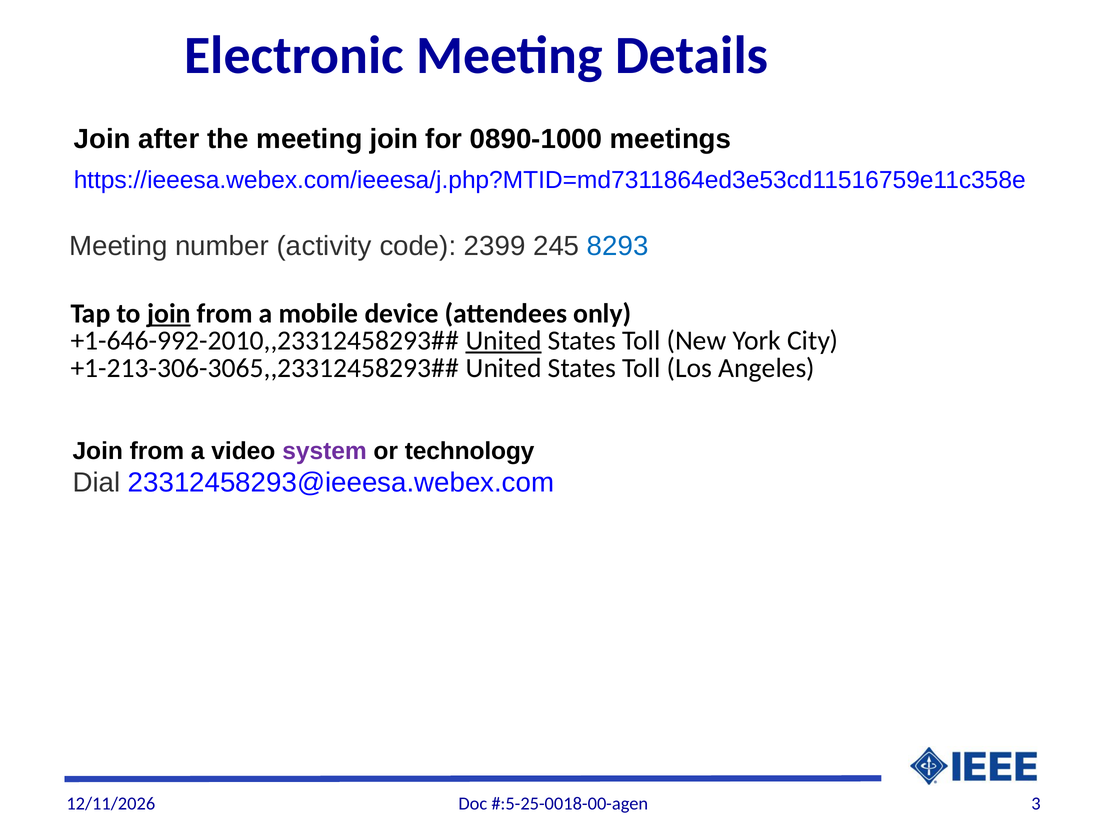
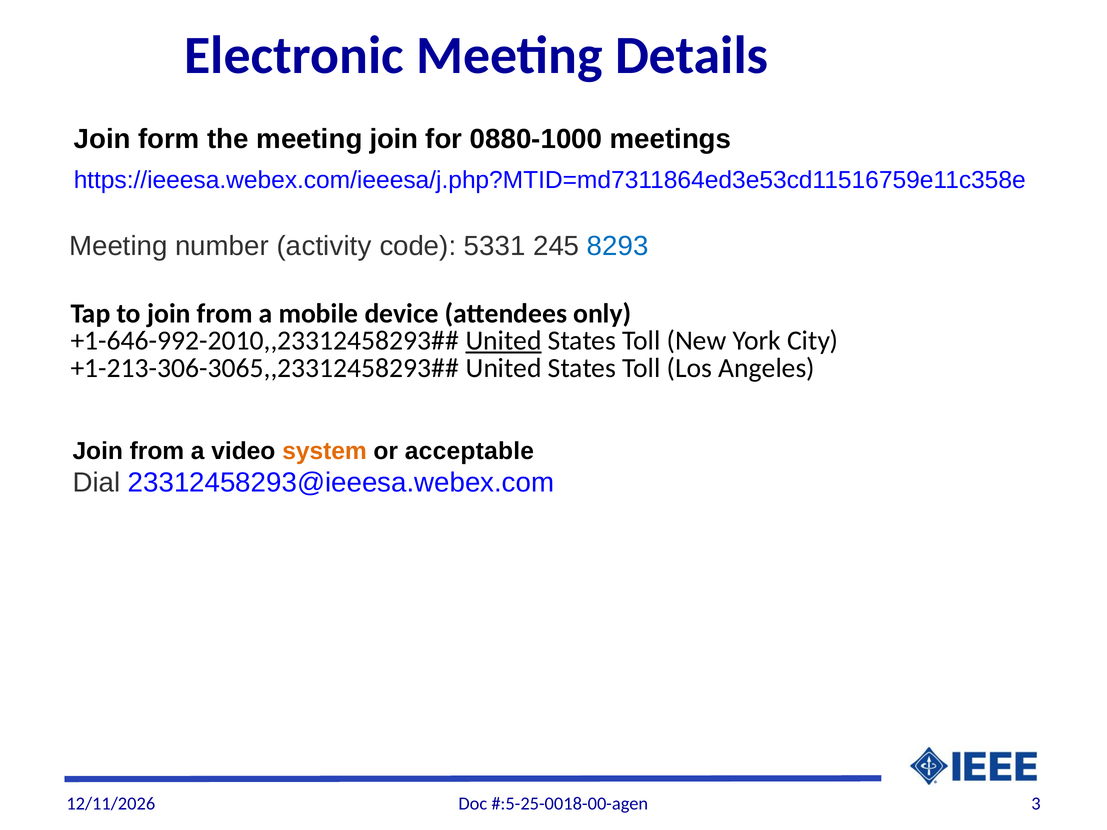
after: after -> form
0890-1000: 0890-1000 -> 0880-1000
2399: 2399 -> 5331
join at (169, 314) underline: present -> none
system colour: purple -> orange
technology: technology -> acceptable
